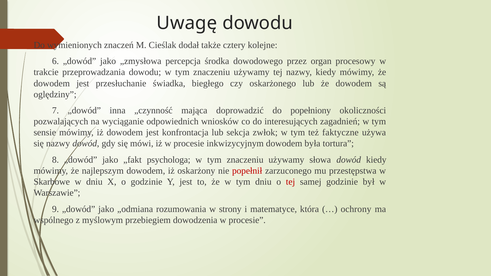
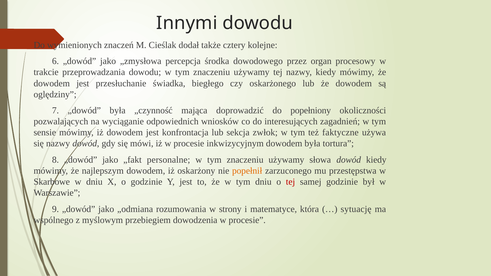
Uwagę: Uwagę -> Innymi
„dowód inna: inna -> była
psychologa: psychologa -> personalne
popełnił colour: red -> orange
ochrony: ochrony -> sytuację
